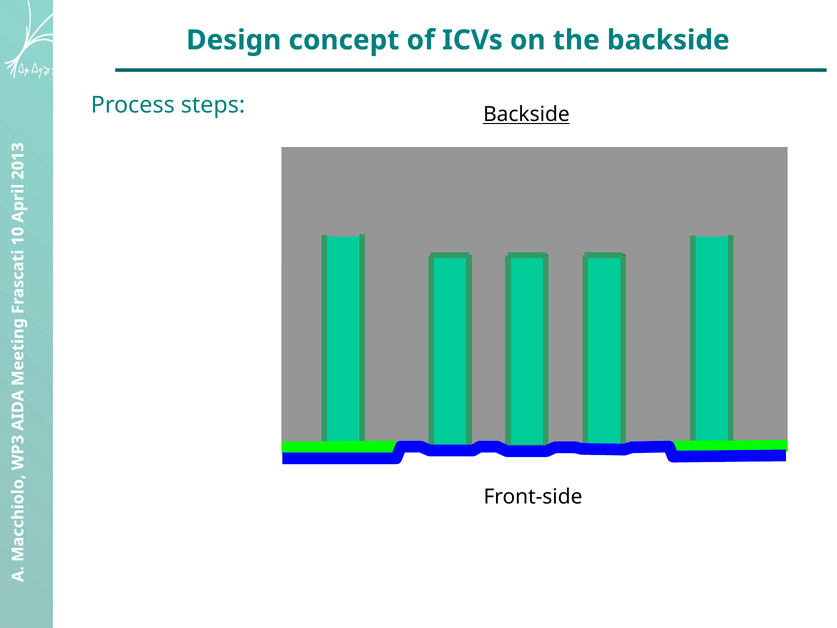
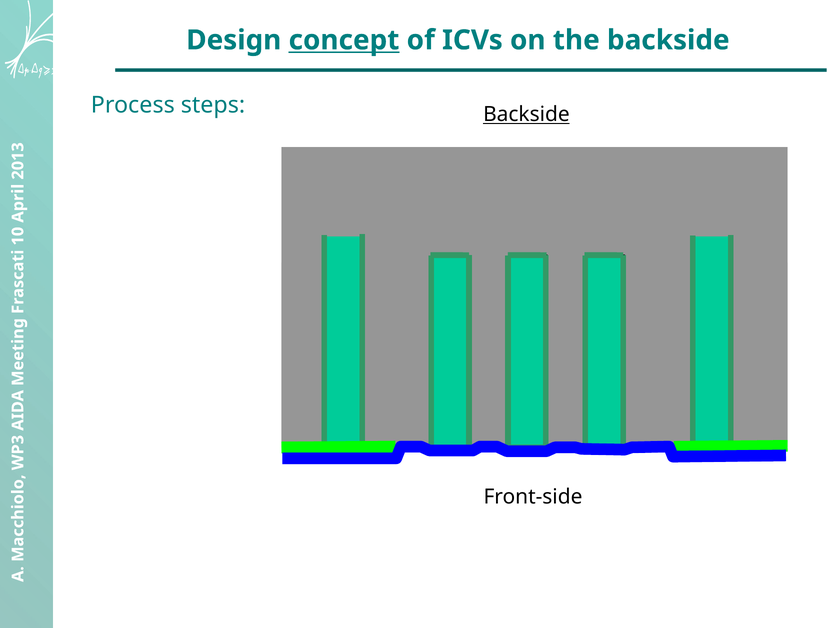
concept underline: none -> present
